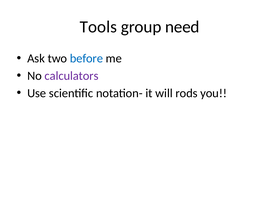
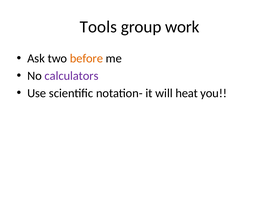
need: need -> work
before colour: blue -> orange
rods: rods -> heat
